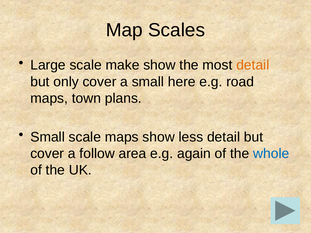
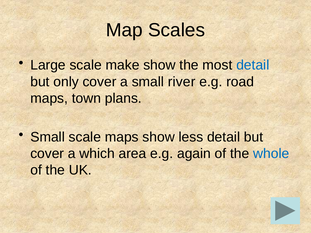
detail at (253, 65) colour: orange -> blue
here: here -> river
follow: follow -> which
